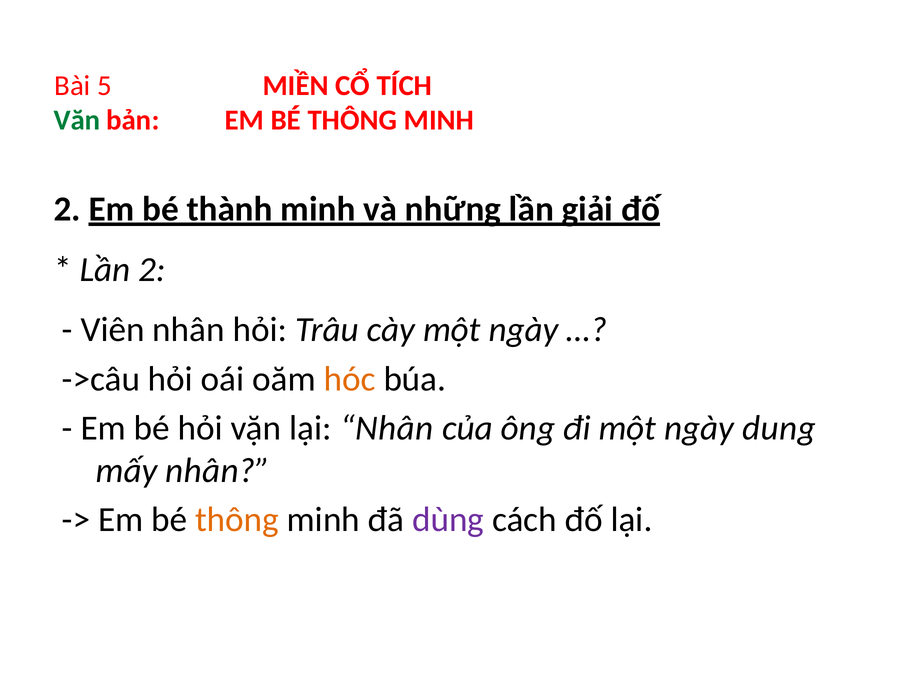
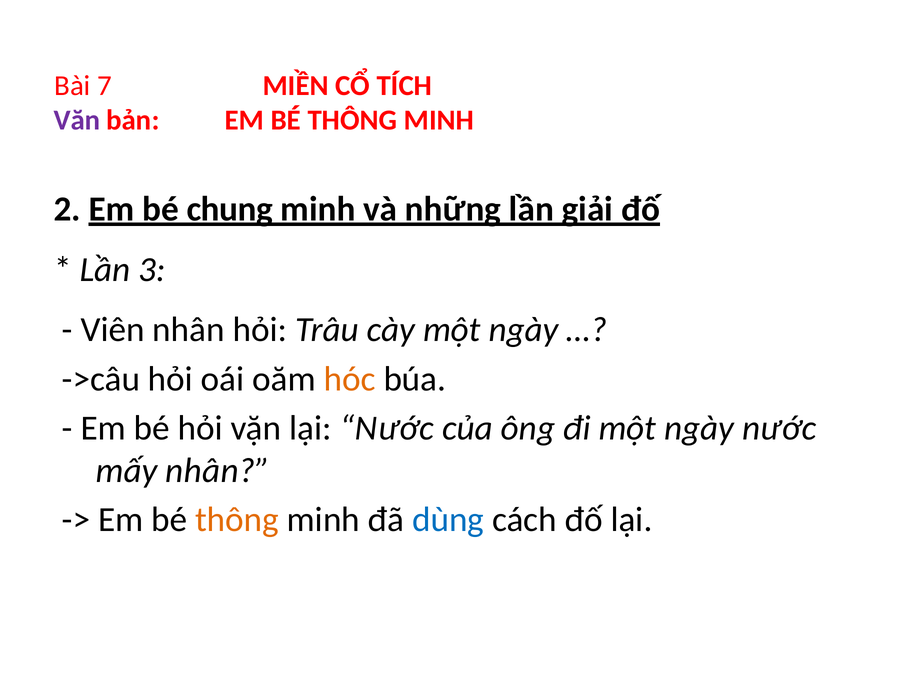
5: 5 -> 7
Văn colour: green -> purple
thành: thành -> chung
Lần 2: 2 -> 3
lại Nhân: Nhân -> Nước
ngày dung: dung -> nước
dùng colour: purple -> blue
